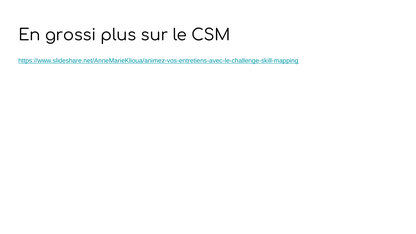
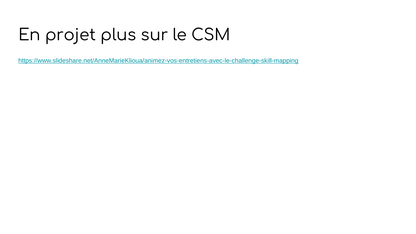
grossi: grossi -> projet
